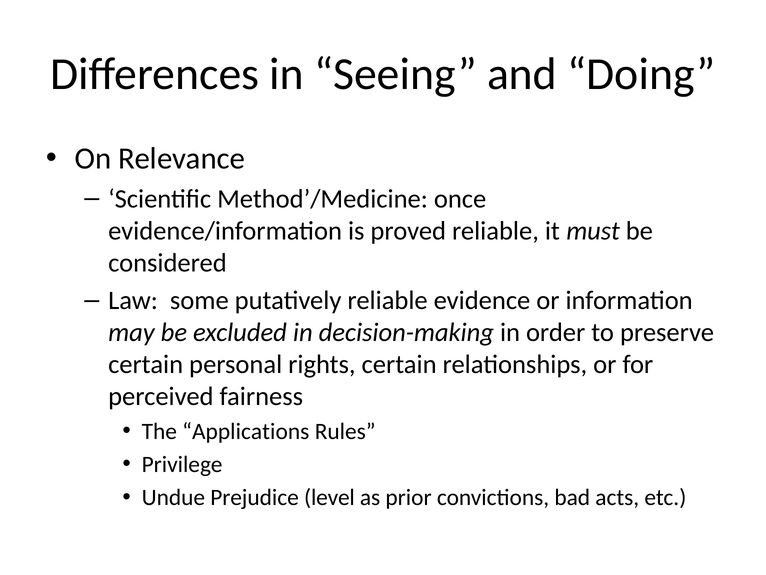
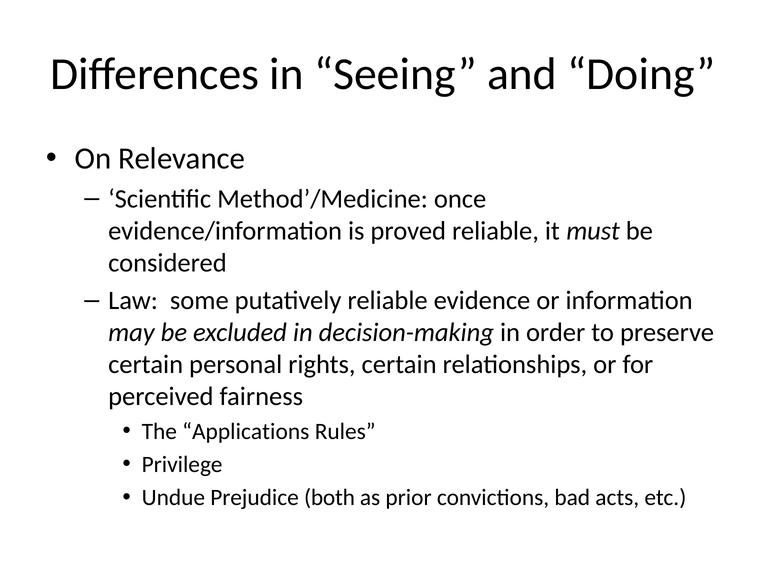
level: level -> both
